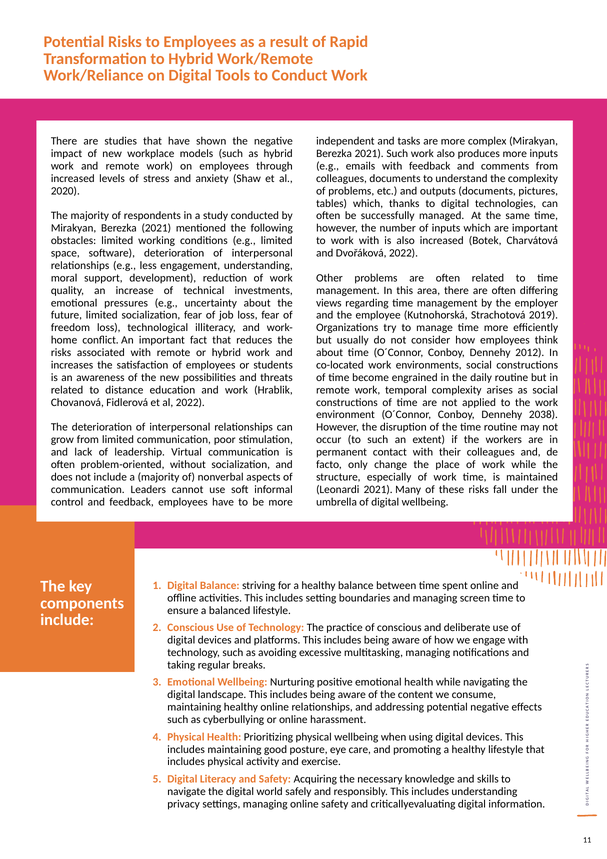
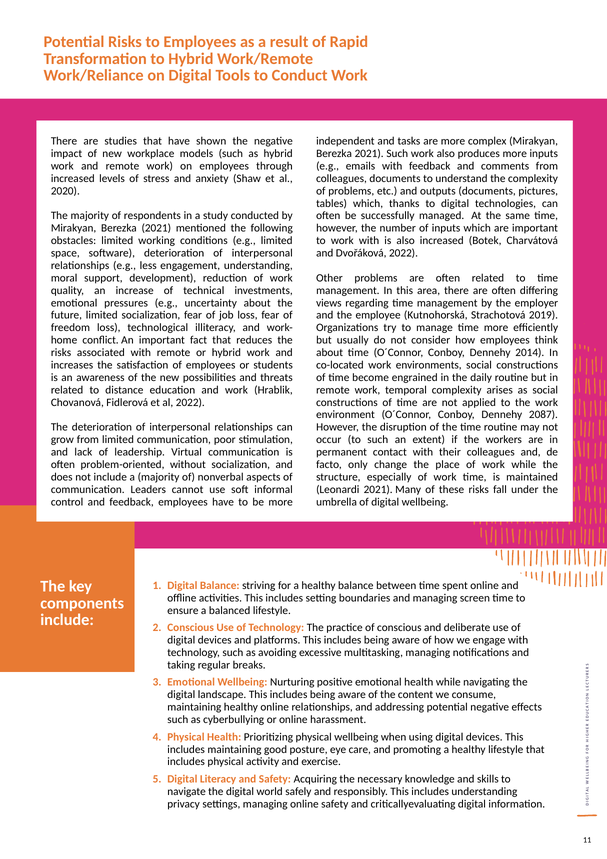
2012: 2012 -> 2014
2038: 2038 -> 2087
